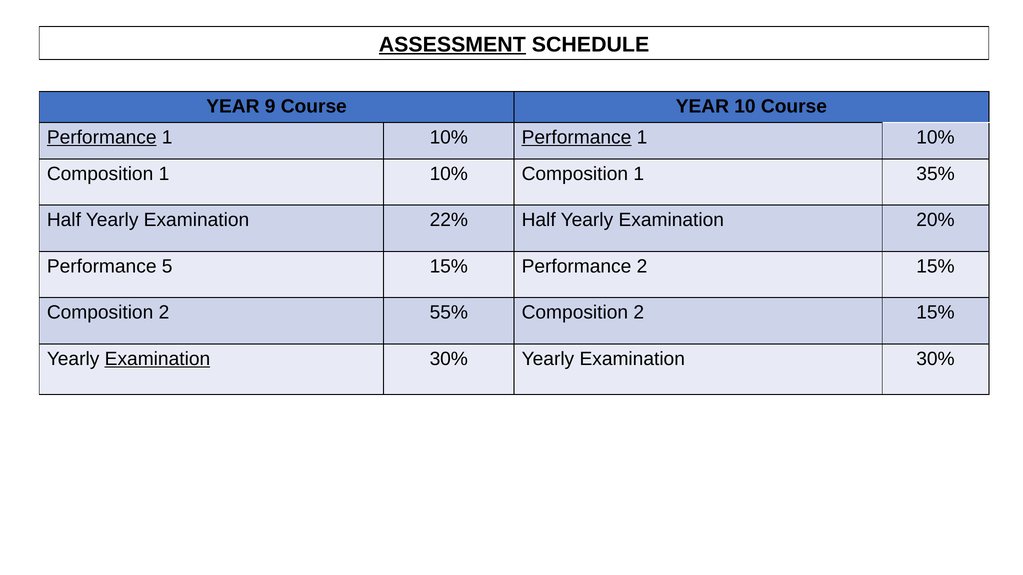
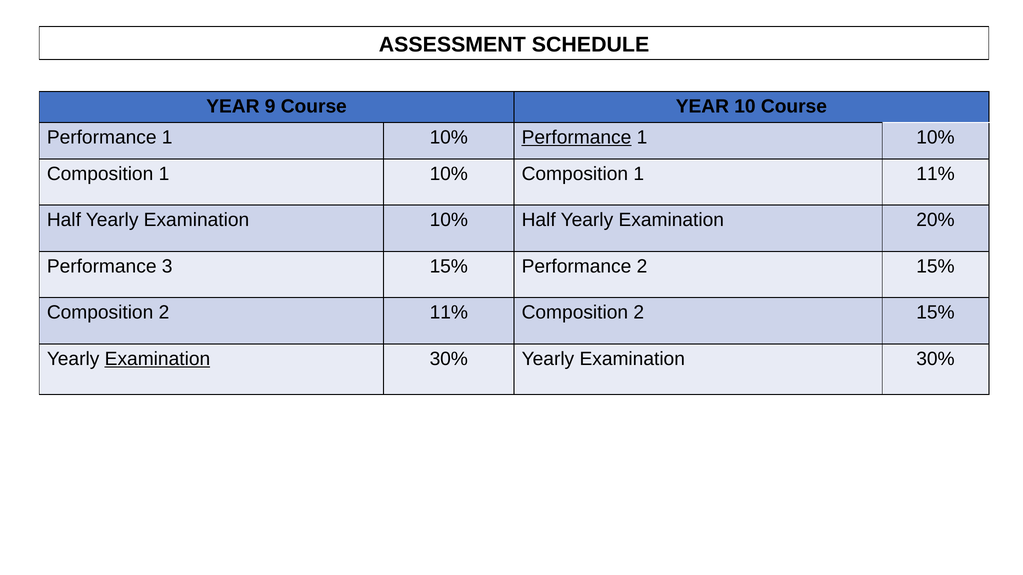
ASSESSMENT underline: present -> none
Performance at (102, 138) underline: present -> none
1 35%: 35% -> 11%
Examination 22%: 22% -> 10%
5: 5 -> 3
2 55%: 55% -> 11%
